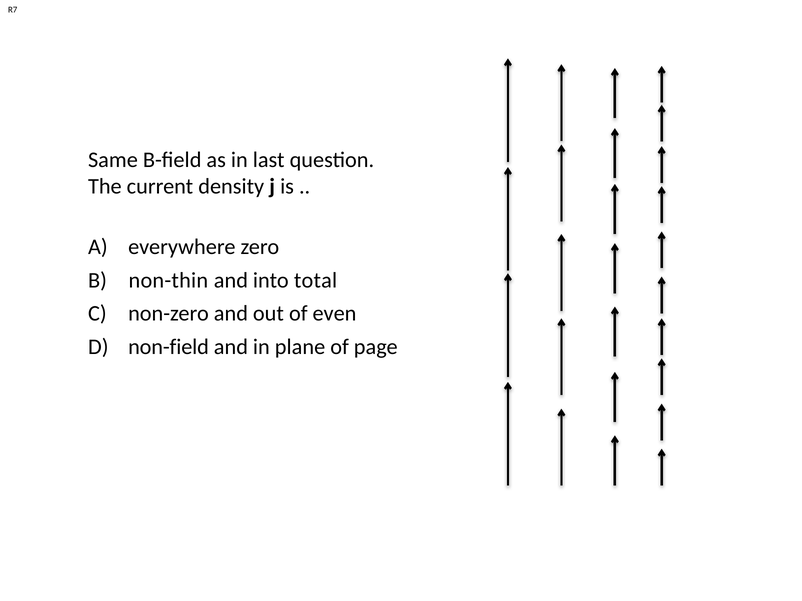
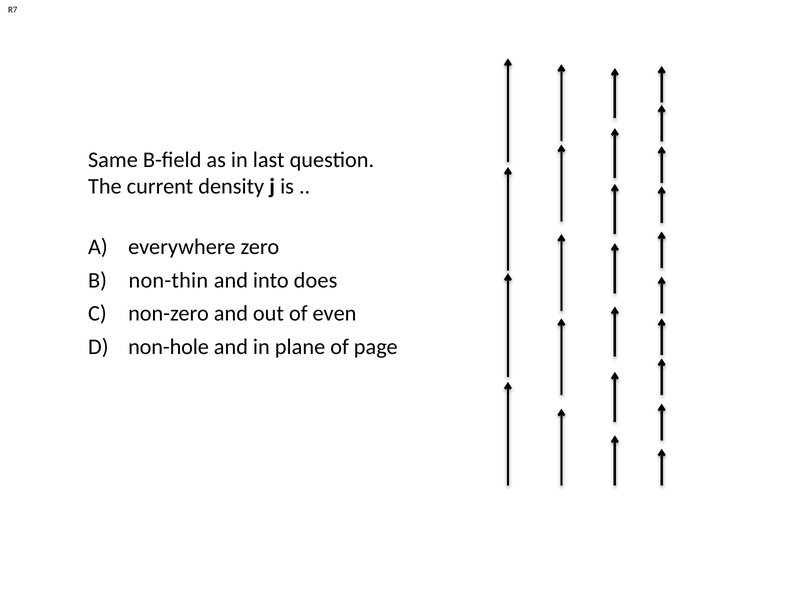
total: total -> does
non-field: non-field -> non-hole
